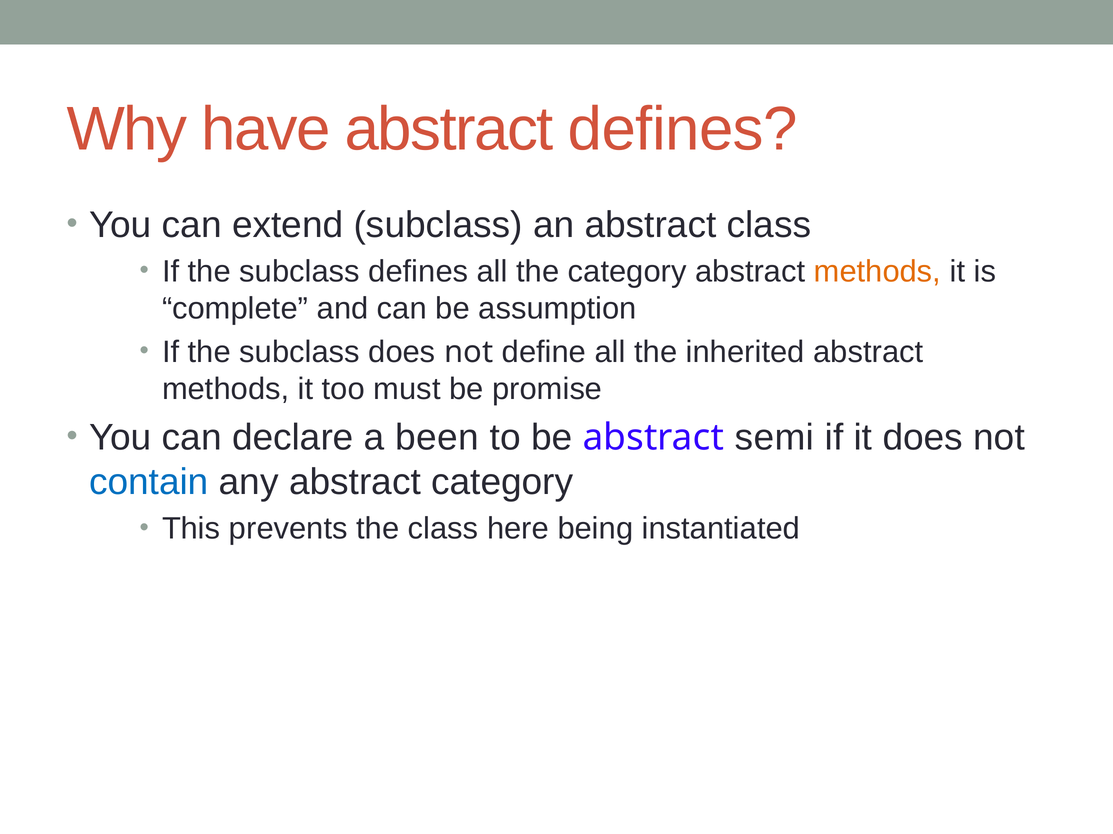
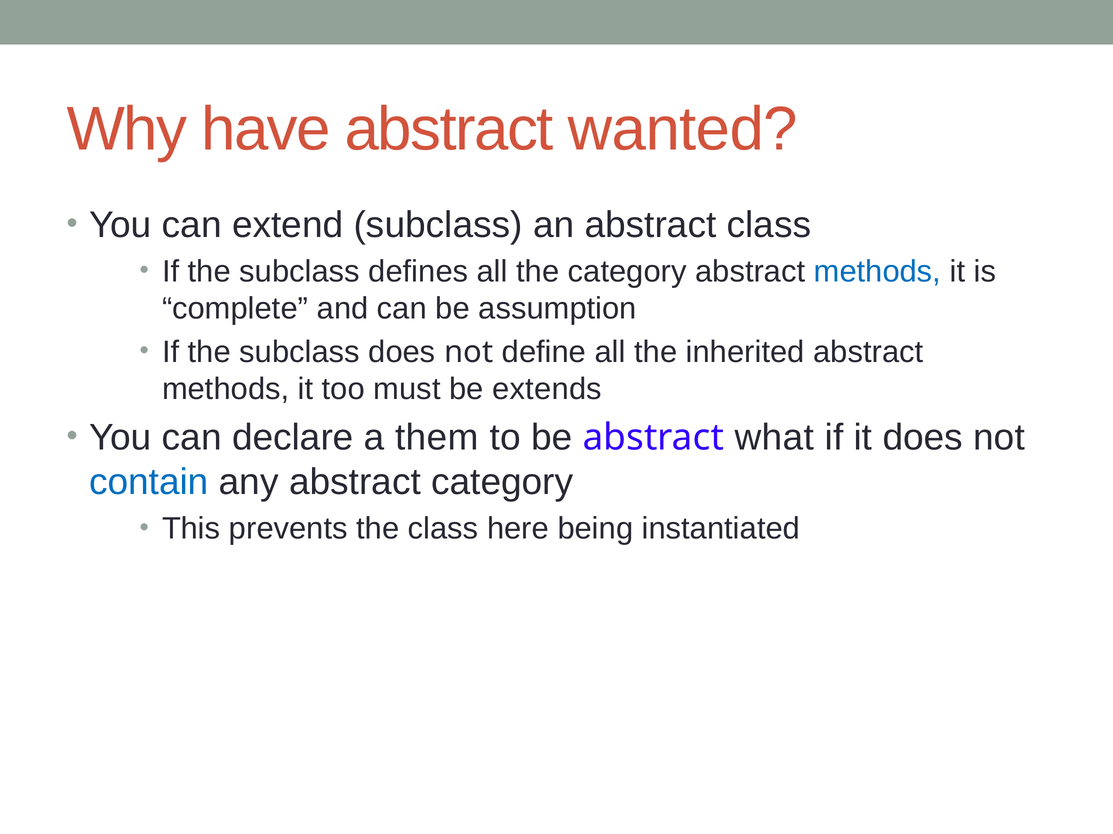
abstract defines: defines -> wanted
methods at (877, 272) colour: orange -> blue
promise: promise -> extends
been: been -> them
semi: semi -> what
